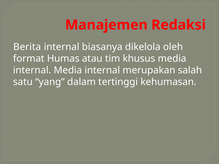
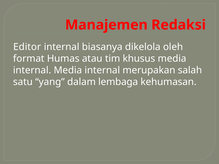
Berita: Berita -> Editor
tertinggi: tertinggi -> lembaga
